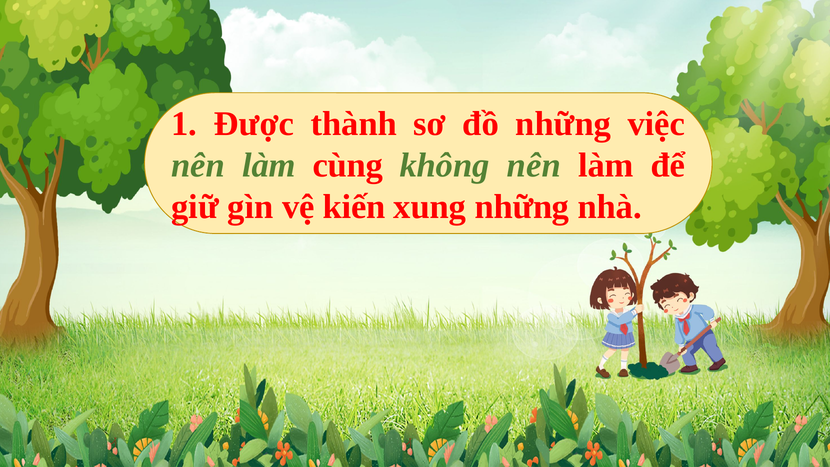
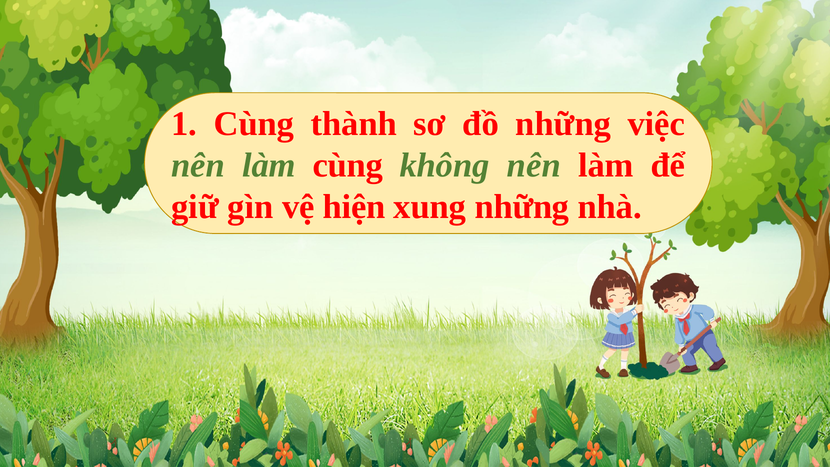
1 Được: Được -> Cùng
kiến: kiến -> hiện
